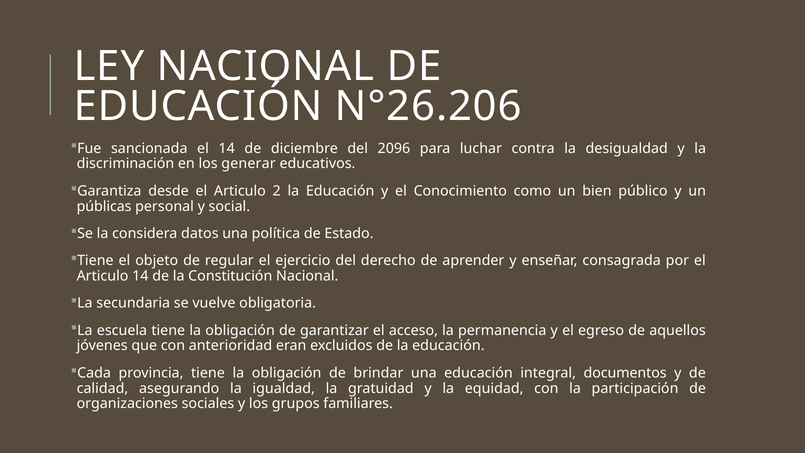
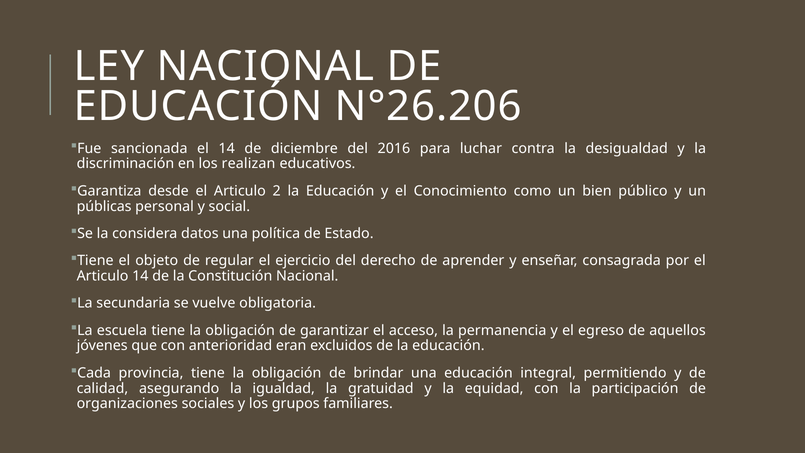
2096: 2096 -> 2016
generar: generar -> realizan
documentos: documentos -> permitiendo
